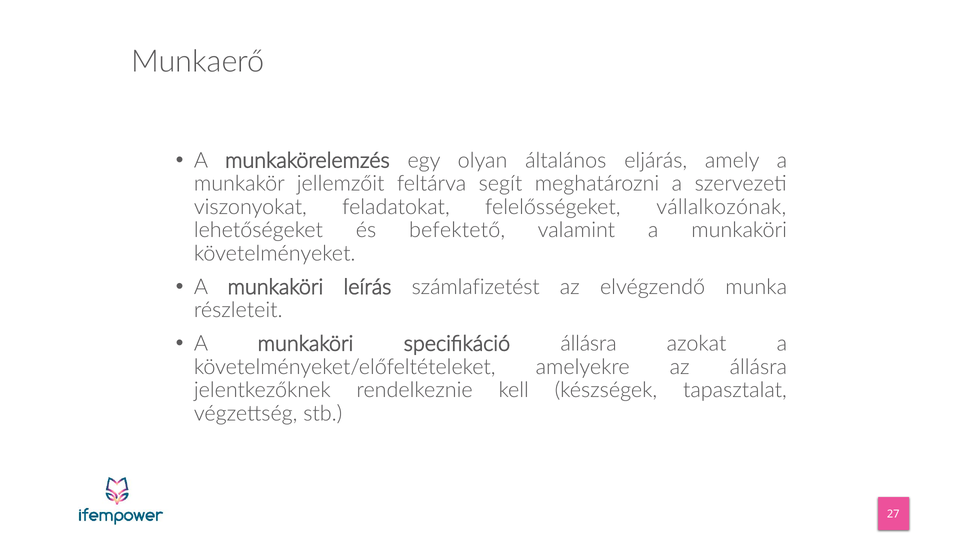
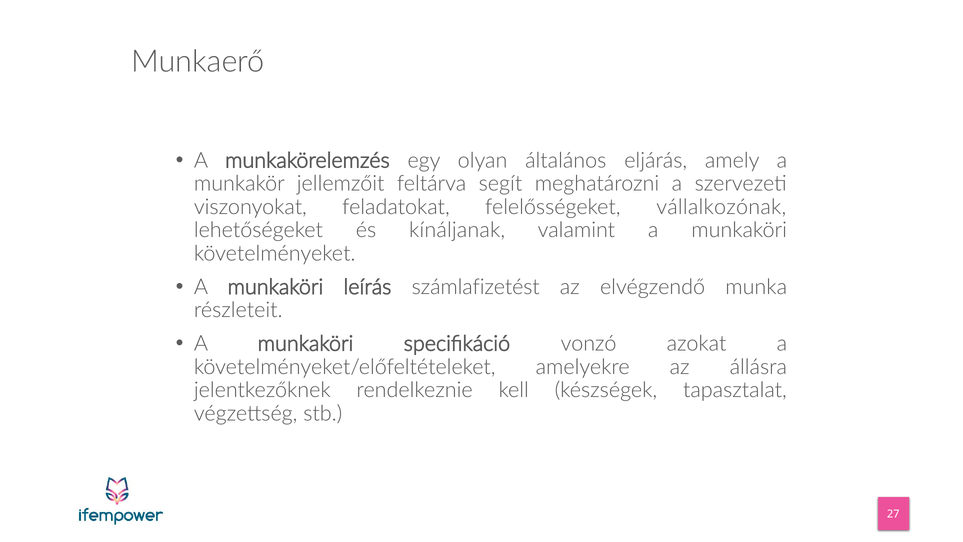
befektető: befektető -> kínáljanak
specifikáció állásra: állásra -> vonzó
